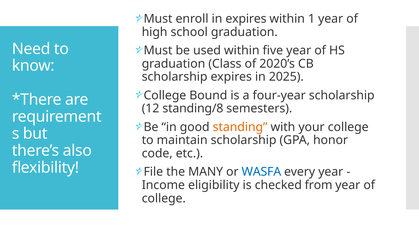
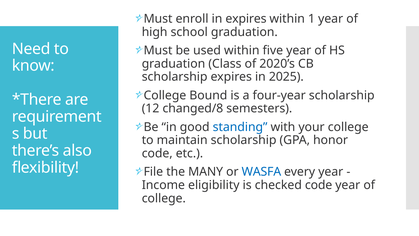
standing/8: standing/8 -> changed/8
standing colour: orange -> blue
checked from: from -> code
